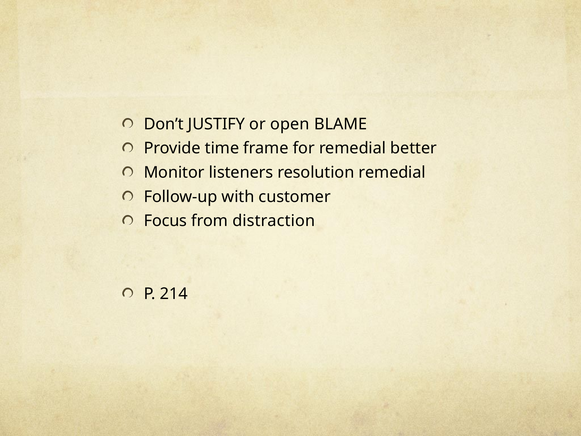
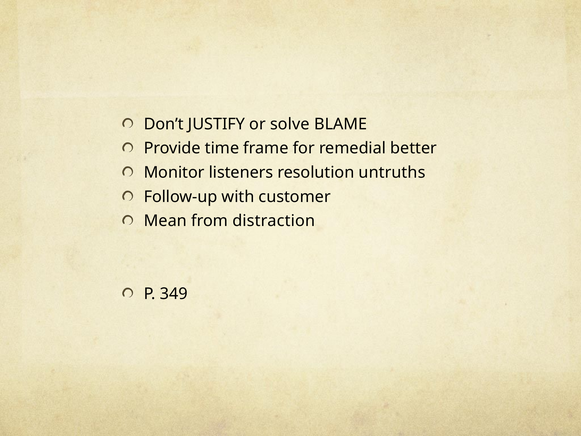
open: open -> solve
resolution remedial: remedial -> untruths
Focus: Focus -> Mean
214: 214 -> 349
